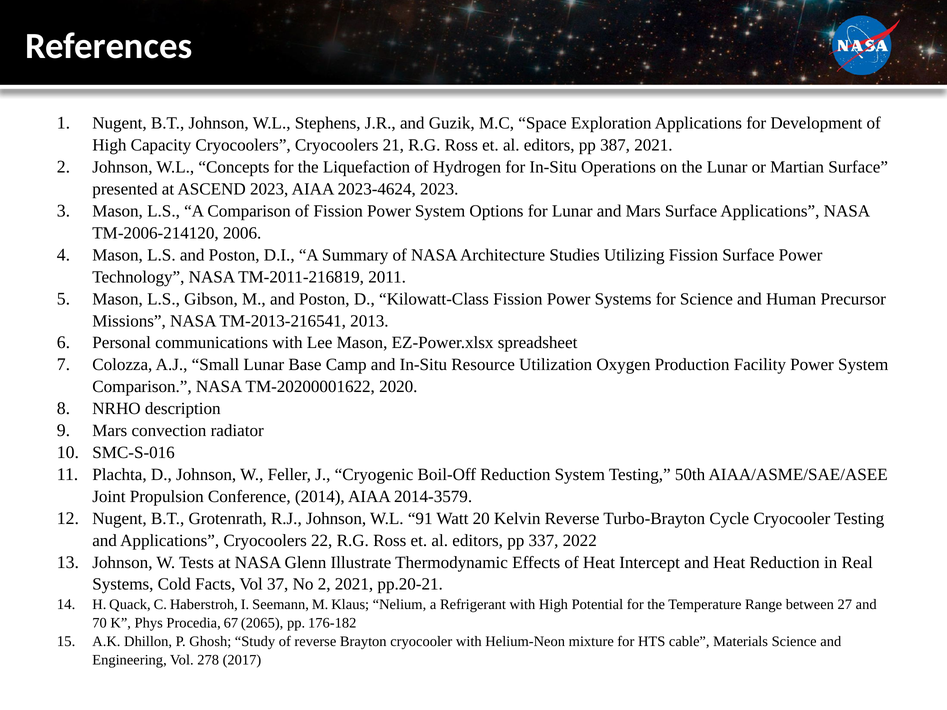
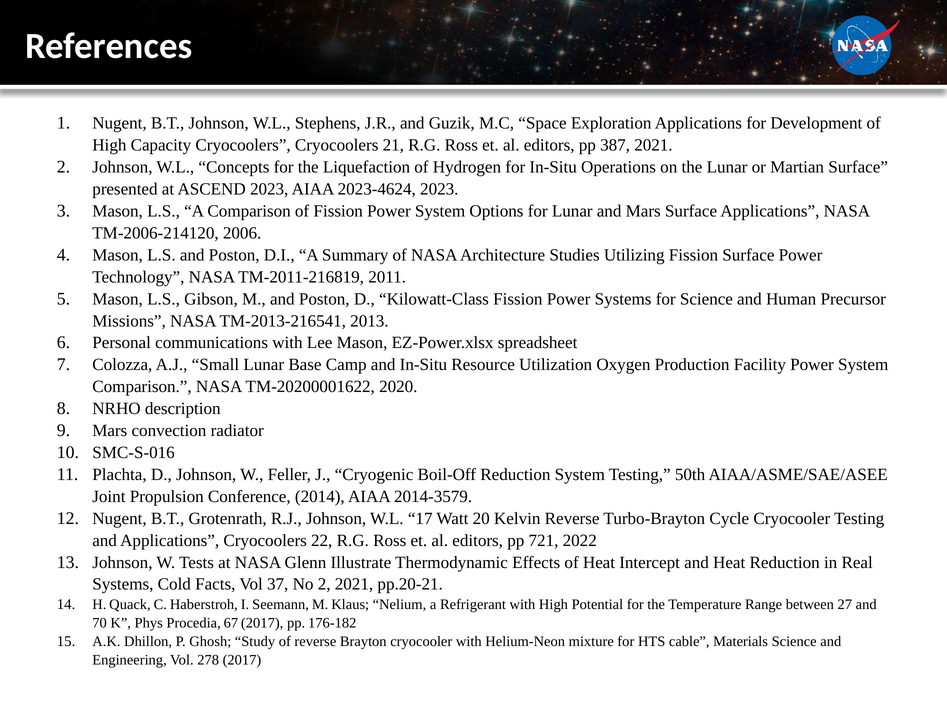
91: 91 -> 17
337: 337 -> 721
67 2065: 2065 -> 2017
